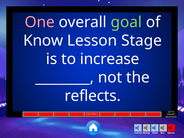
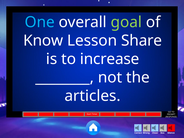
One colour: pink -> light blue
Stage: Stage -> Share
reflects: reflects -> articles
